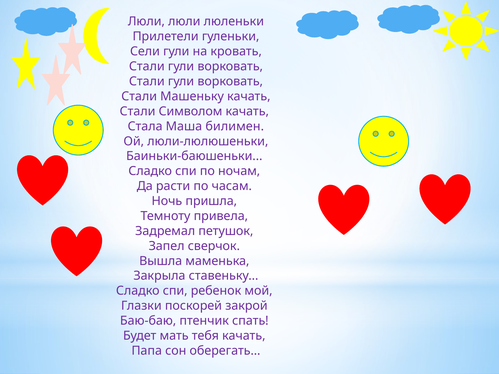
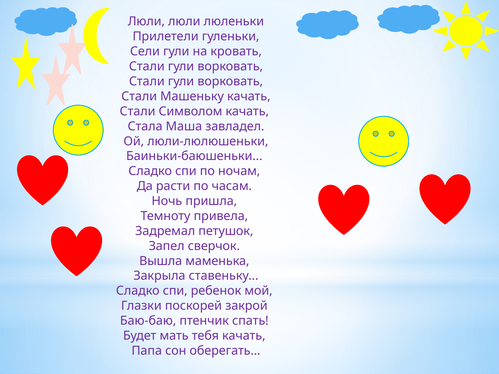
билимен: билимен -> завладел
